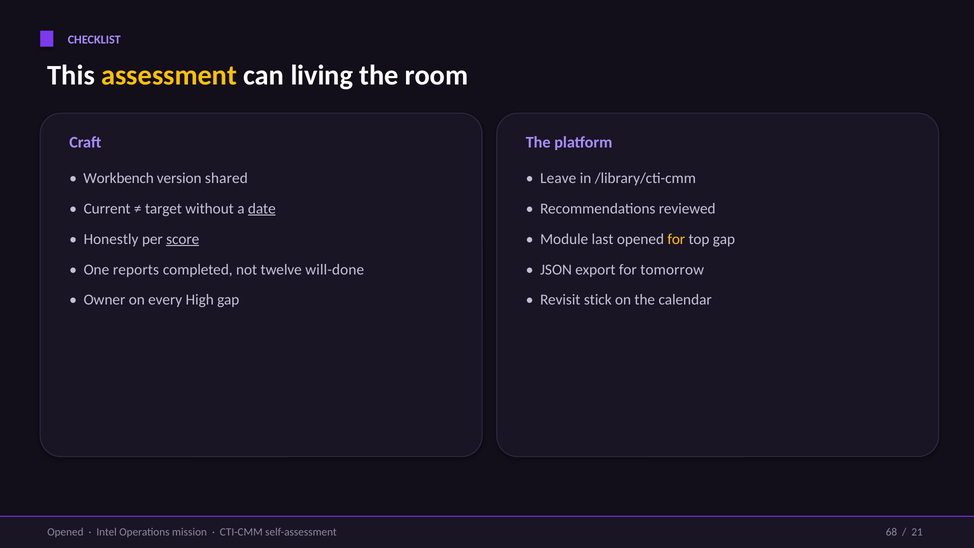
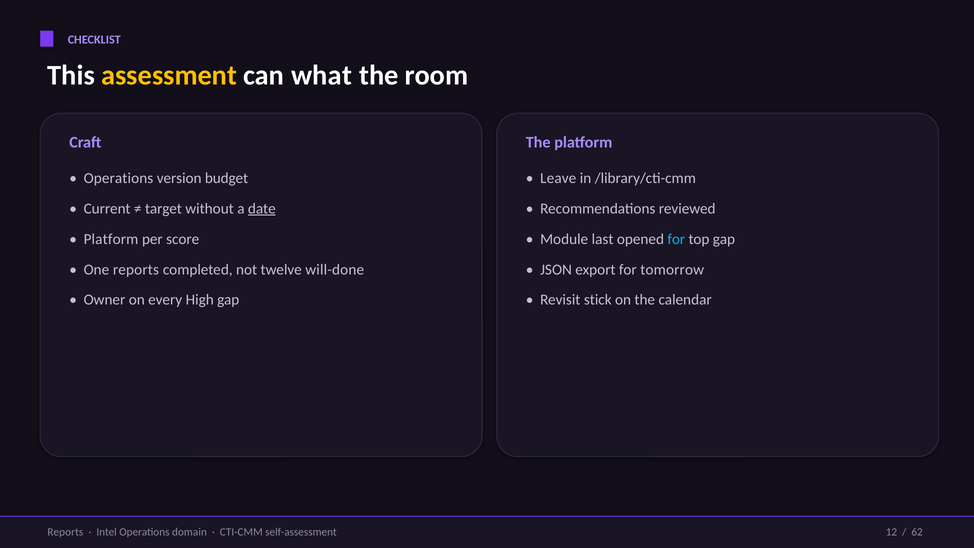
living: living -> what
Workbench at (119, 178): Workbench -> Operations
shared: shared -> budget
Honestly at (111, 239): Honestly -> Platform
score underline: present -> none
for at (676, 239) colour: yellow -> light blue
Opened at (65, 532): Opened -> Reports
mission: mission -> domain
68: 68 -> 12
21: 21 -> 62
